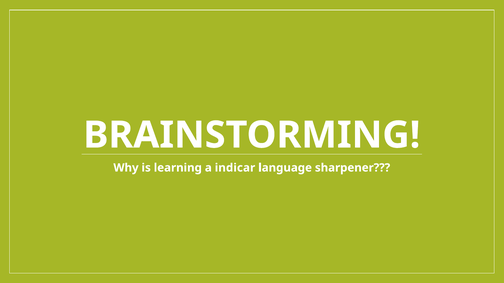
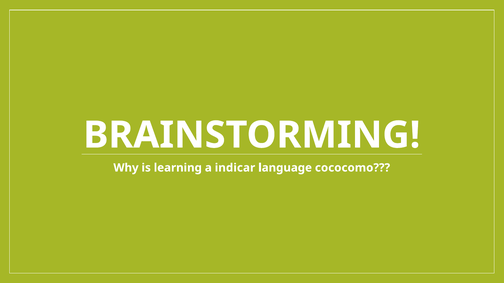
sharpener: sharpener -> cococomo
